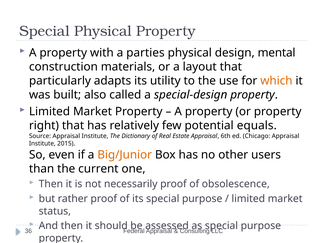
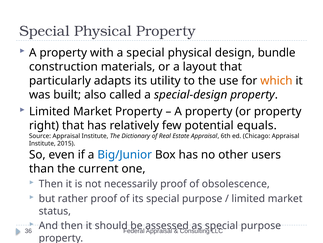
a parties: parties -> special
mental: mental -> bundle
Big/Junior colour: orange -> blue
